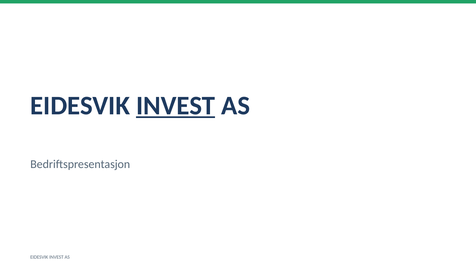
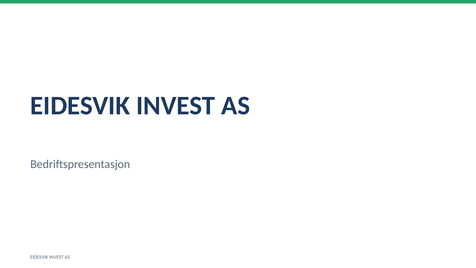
INVEST at (176, 106) underline: present -> none
